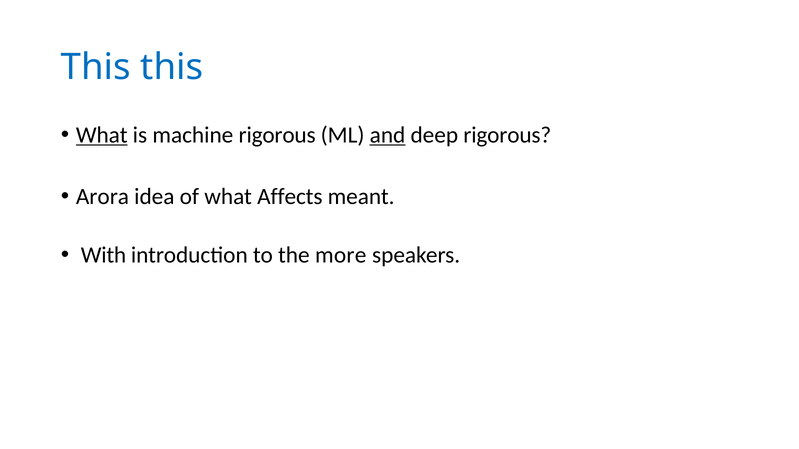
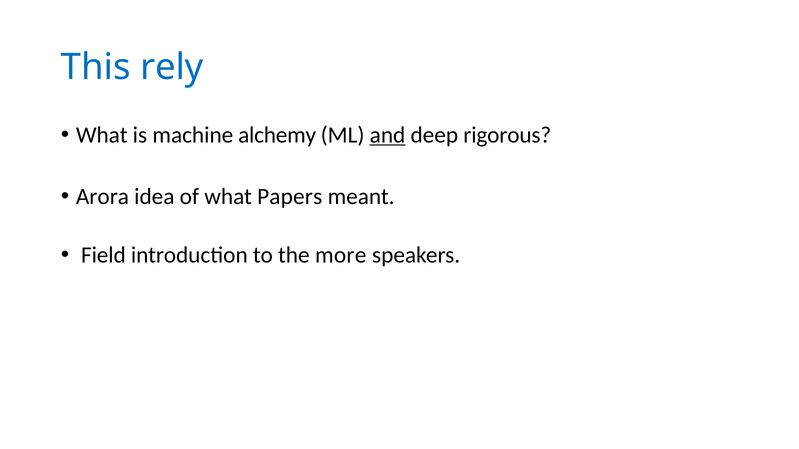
This this: this -> rely
What at (102, 135) underline: present -> none
machine rigorous: rigorous -> alchemy
Affects: Affects -> Papers
With: With -> Field
